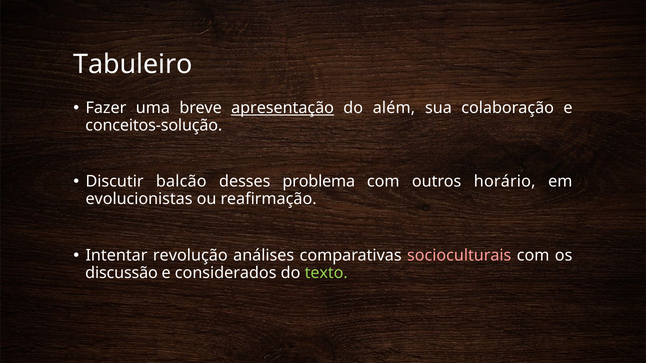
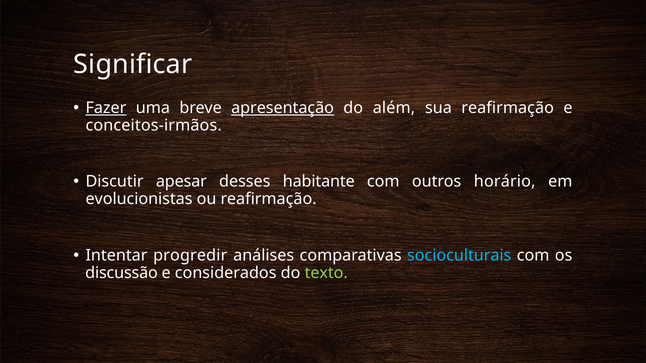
Tabuleiro: Tabuleiro -> Significar
Fazer underline: none -> present
sua colaboração: colaboração -> reafirmação
conceitos-solução: conceitos-solução -> conceitos-irmãos
balcão: balcão -> apesar
problema: problema -> habitante
revolução: revolução -> progredir
socioculturais colour: pink -> light blue
